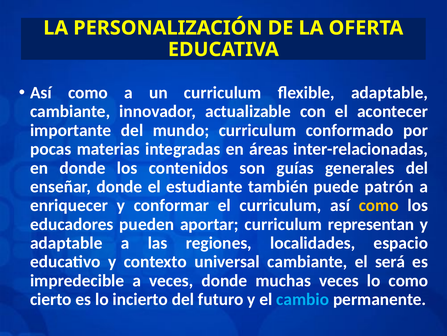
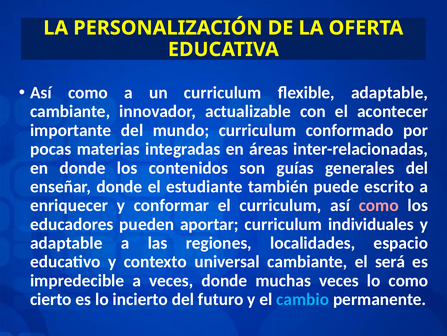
patrón: patrón -> escrito
como at (379, 205) colour: yellow -> pink
representan: representan -> individuales
